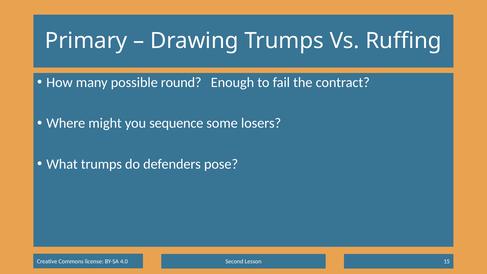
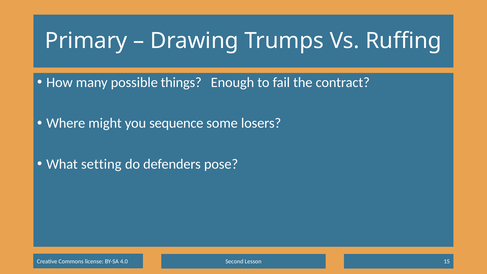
round: round -> things
What trumps: trumps -> setting
